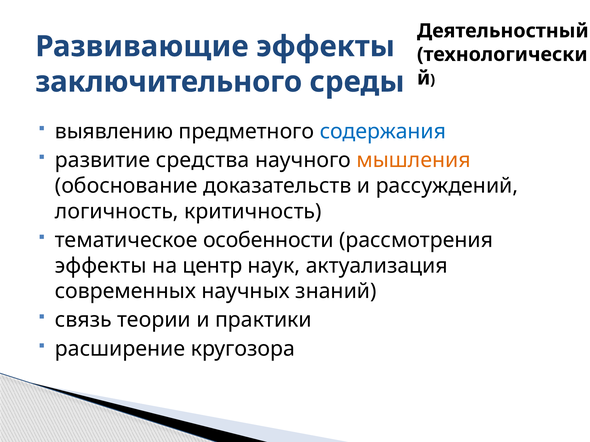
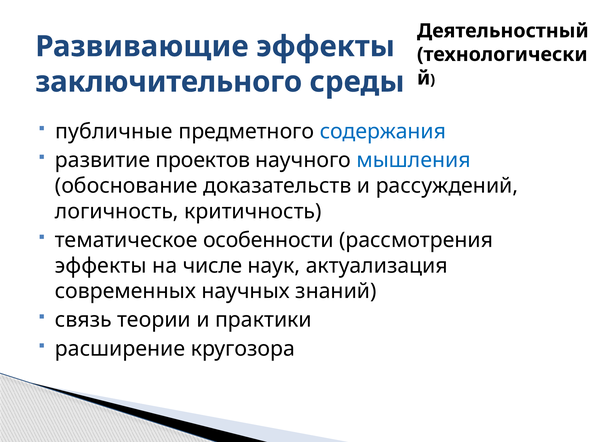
выявлению: выявлению -> публичные
средства: средства -> проектов
мышления colour: orange -> blue
центр: центр -> числе
